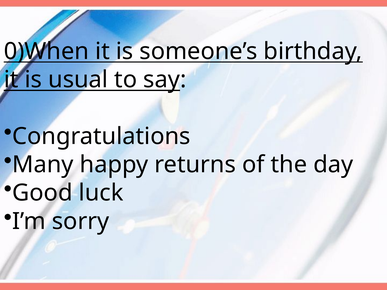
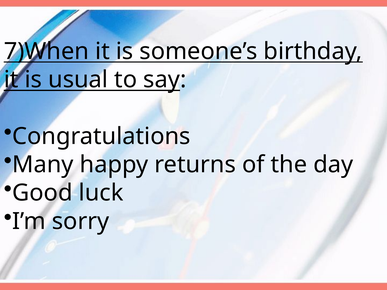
0)When: 0)When -> 7)When
